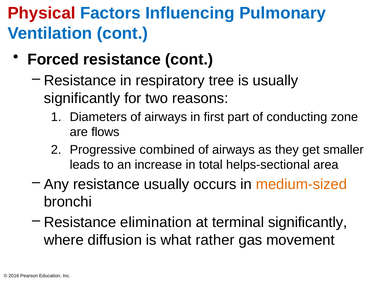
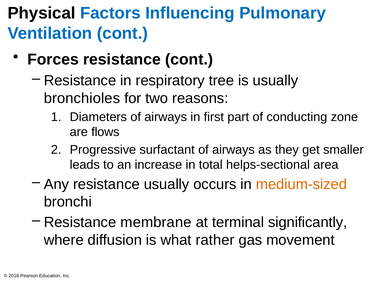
Physical colour: red -> black
Forced: Forced -> Forces
significantly at (82, 98): significantly -> bronchioles
combined: combined -> surfactant
elimination: elimination -> membrane
